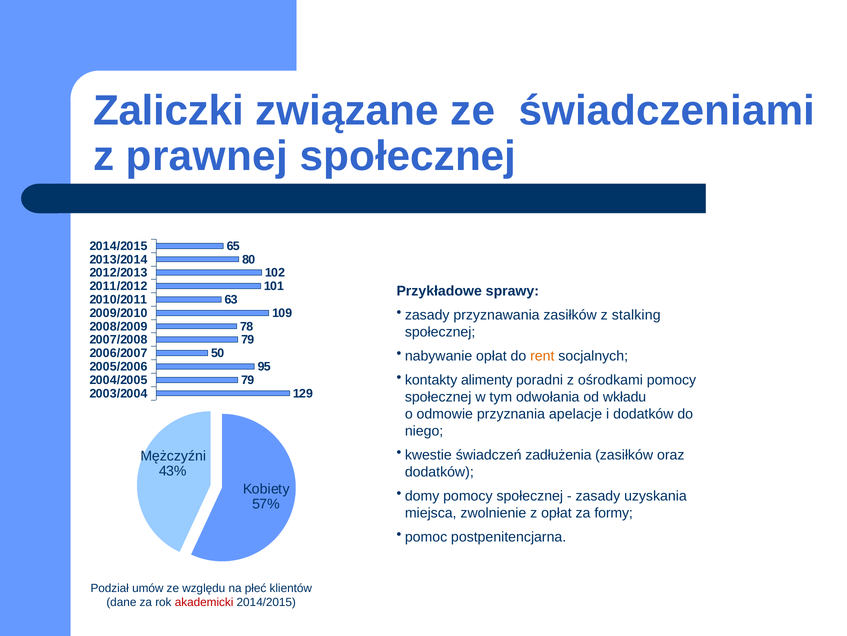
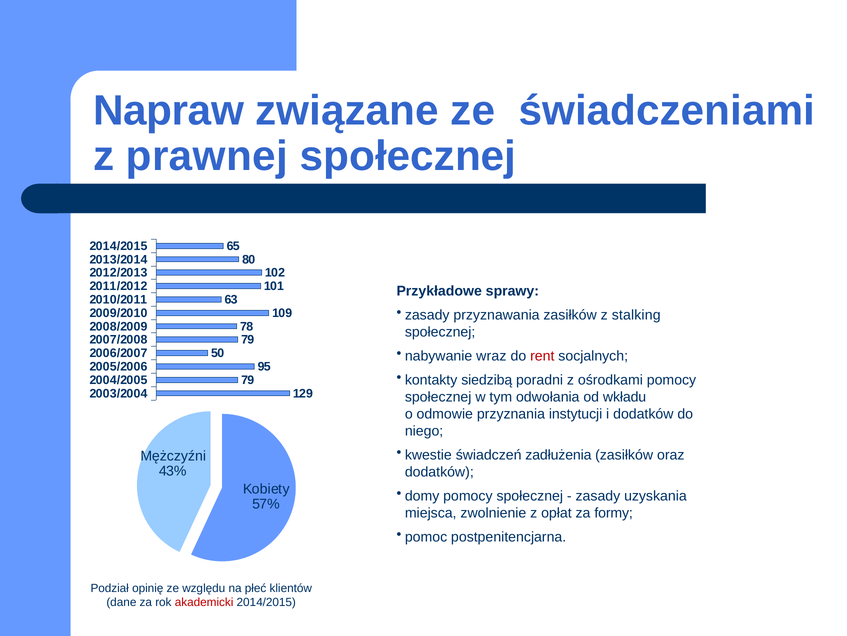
Zaliczki: Zaliczki -> Napraw
nabywanie opłat: opłat -> wraz
rent colour: orange -> red
alimenty: alimenty -> siedzibą
apelacje: apelacje -> instytucji
umów: umów -> opinię
